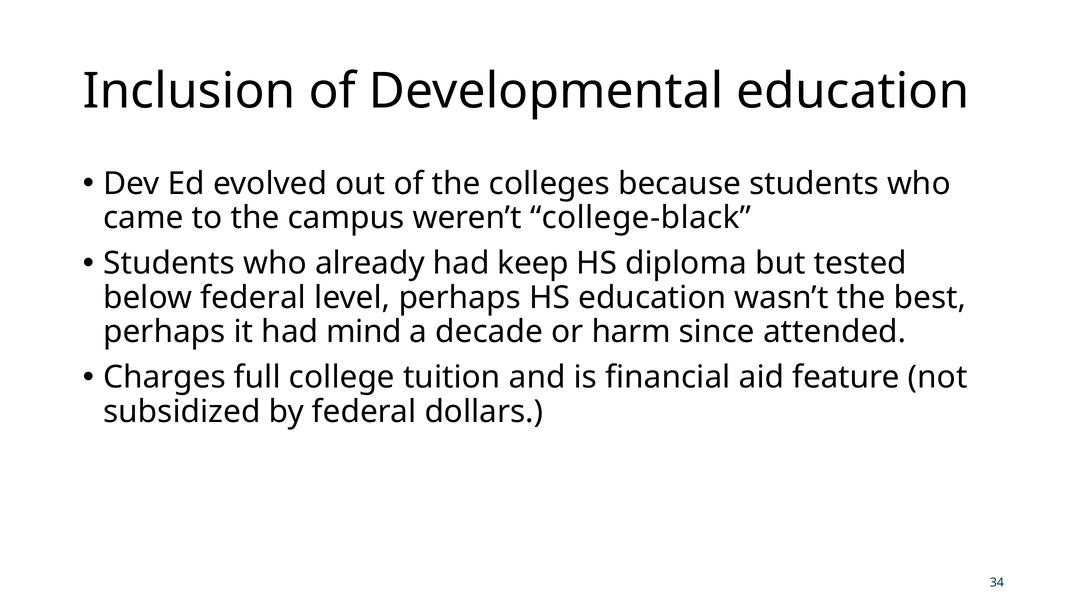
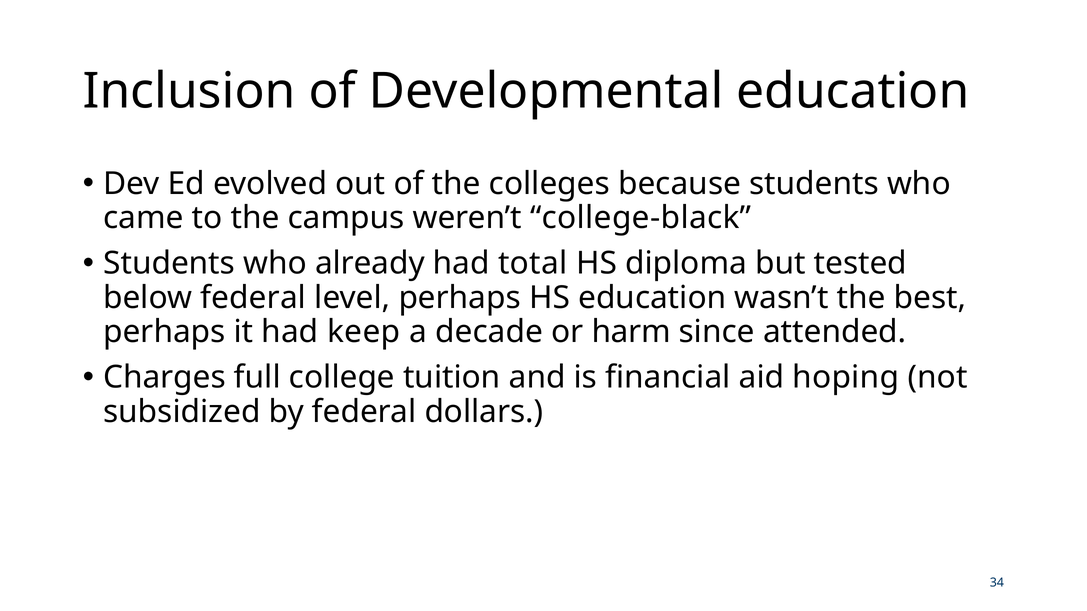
keep: keep -> total
mind: mind -> keep
feature: feature -> hoping
